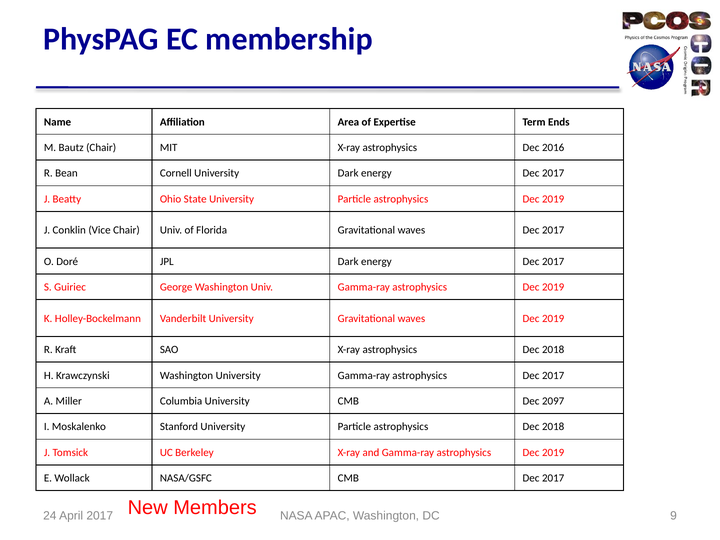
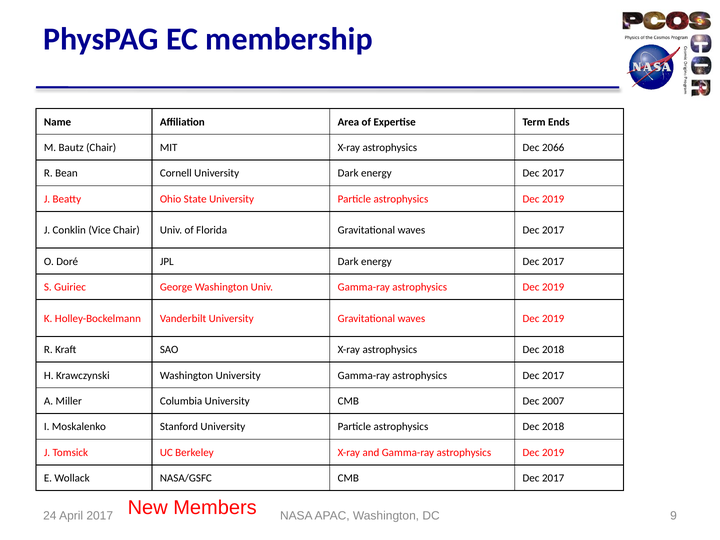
2016: 2016 -> 2066
2097: 2097 -> 2007
